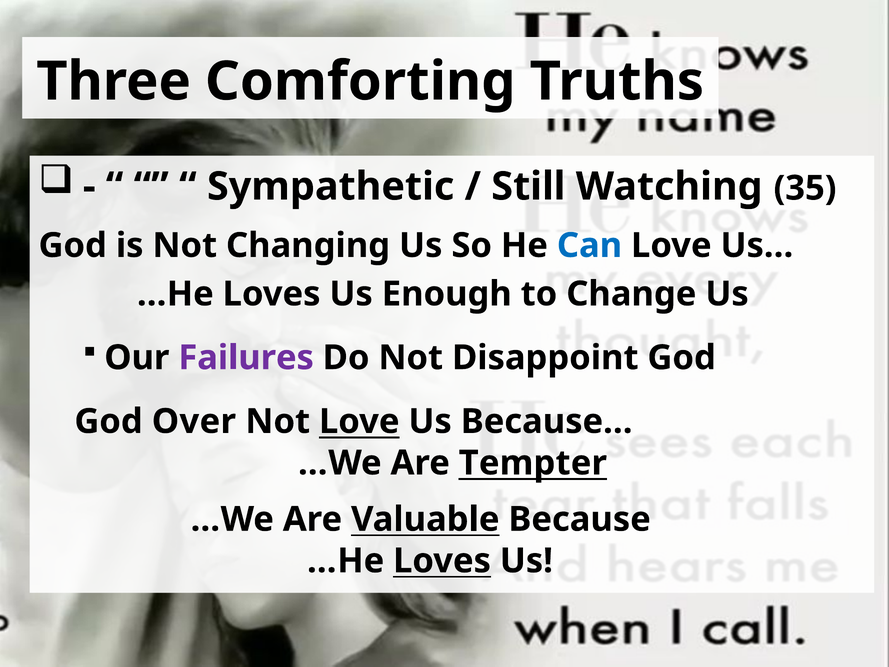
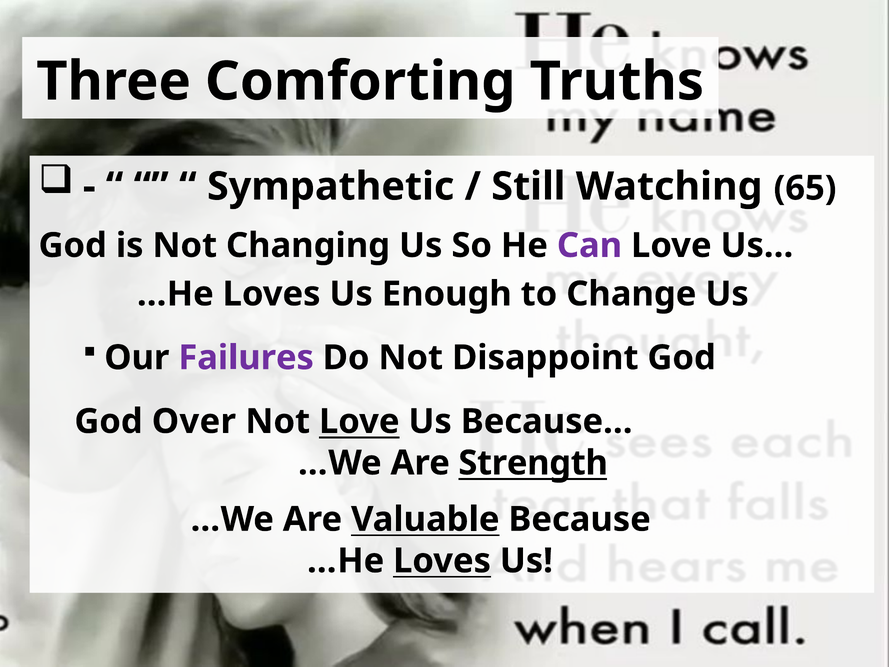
35: 35 -> 65
Can colour: blue -> purple
Tempter: Tempter -> Strength
